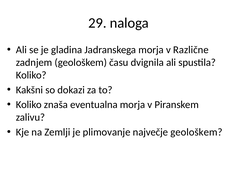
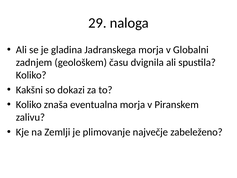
Različne: Različne -> Globalni
največje geološkem: geološkem -> zabeleženo
